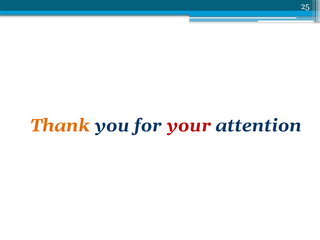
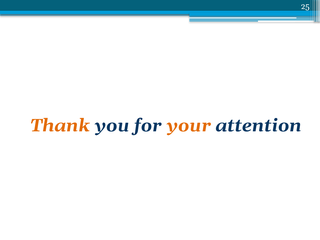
your colour: red -> orange
